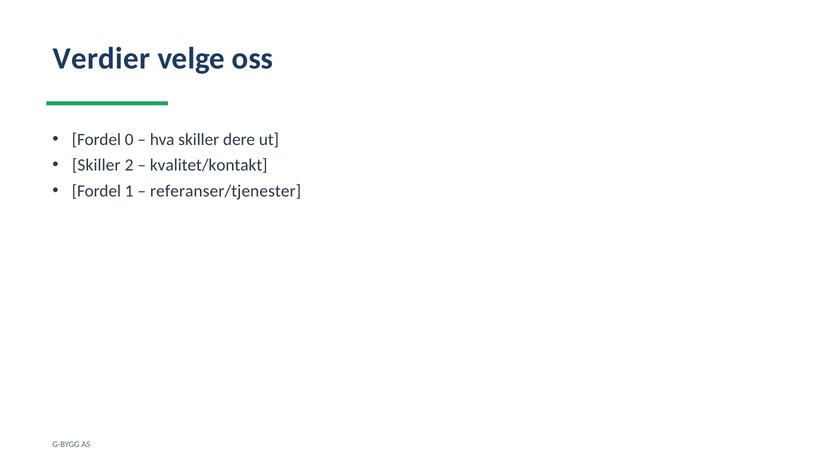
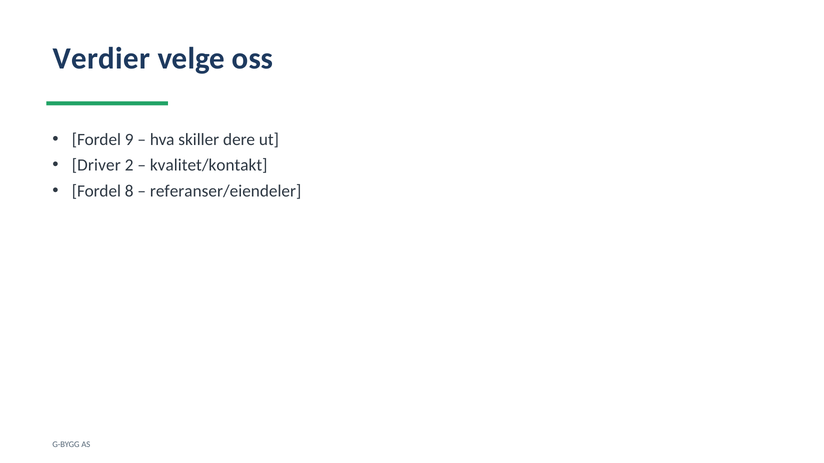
0: 0 -> 9
Skiller at (96, 165): Skiller -> Driver
1: 1 -> 8
referanser/tjenester: referanser/tjenester -> referanser/eiendeler
